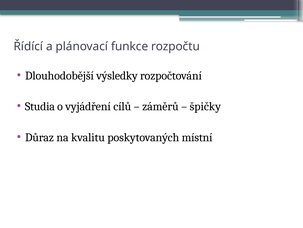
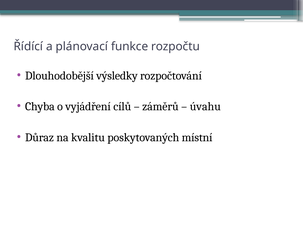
Studia: Studia -> Chyba
špičky: špičky -> úvahu
